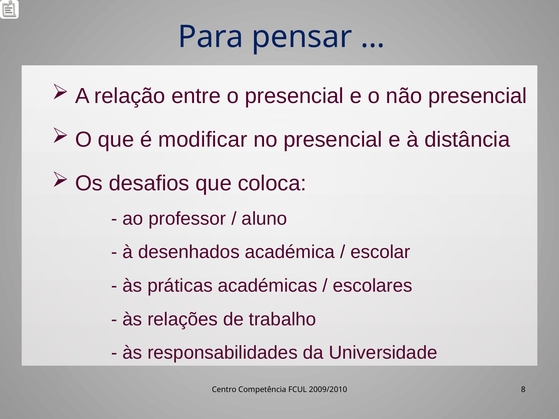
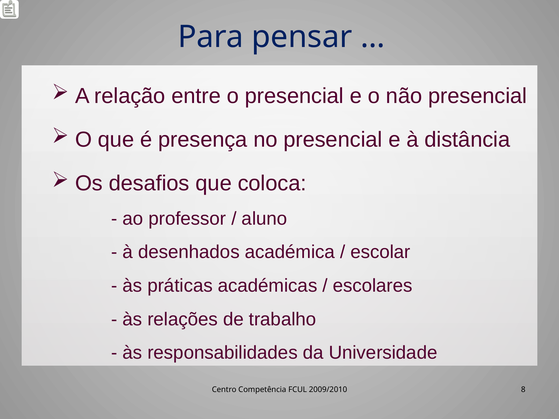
modificar: modificar -> presença
